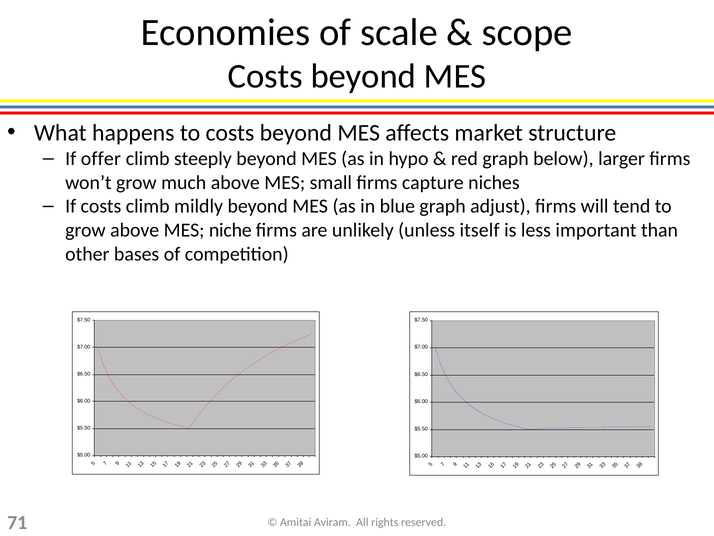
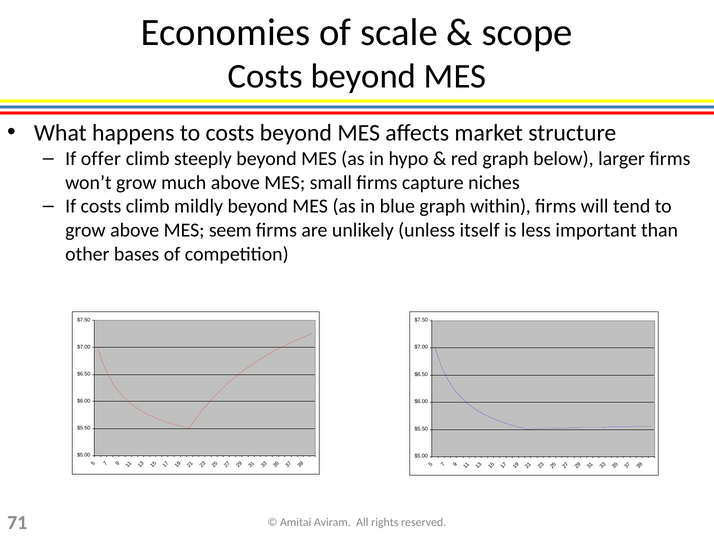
adjust: adjust -> within
niche: niche -> seem
